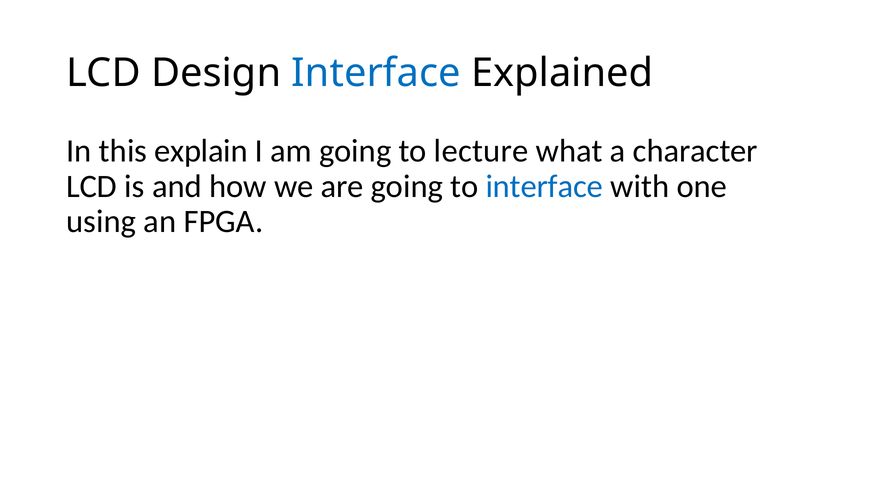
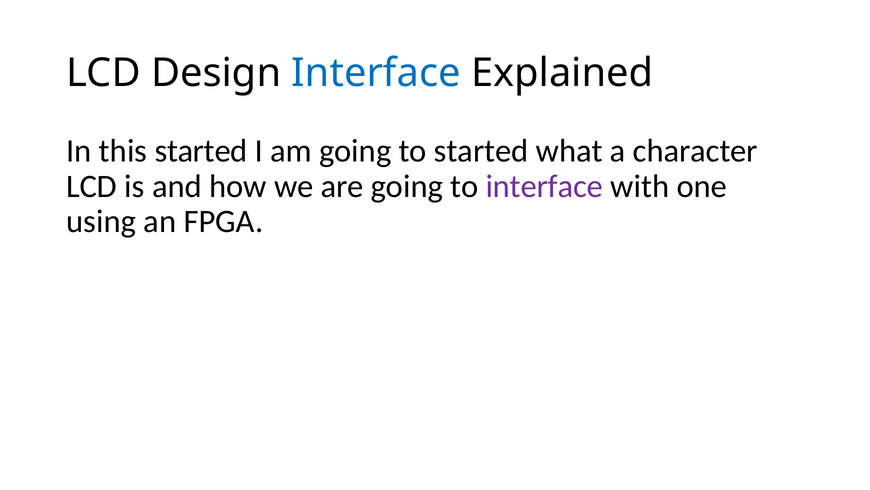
this explain: explain -> started
to lecture: lecture -> started
interface at (544, 186) colour: blue -> purple
